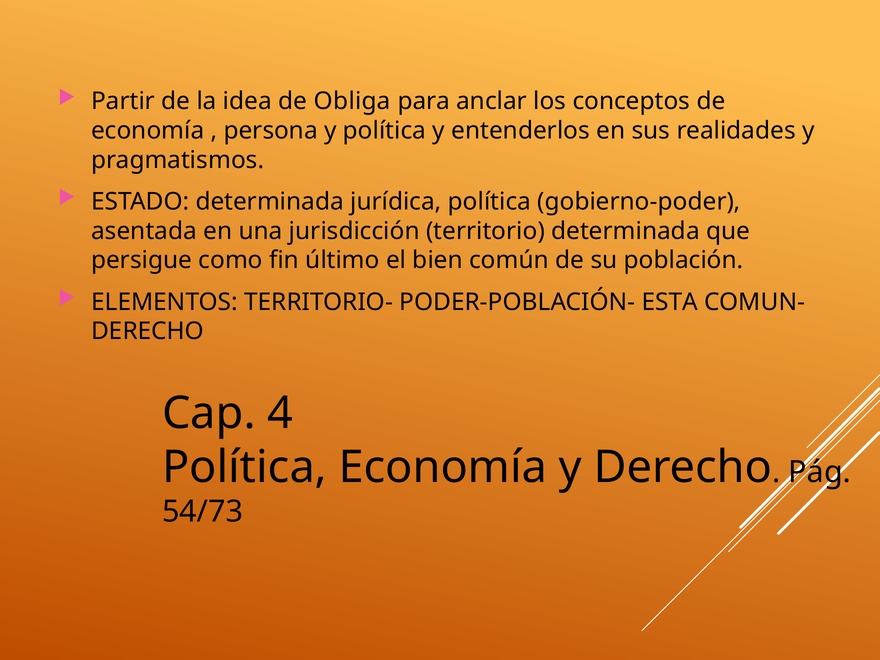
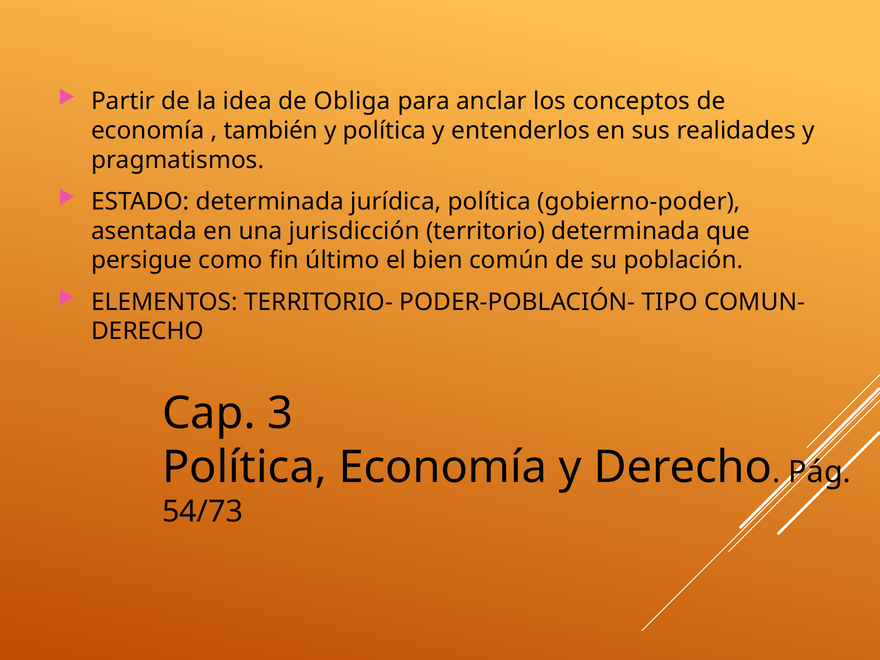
persona: persona -> también
ESTA: ESTA -> TIPO
4: 4 -> 3
